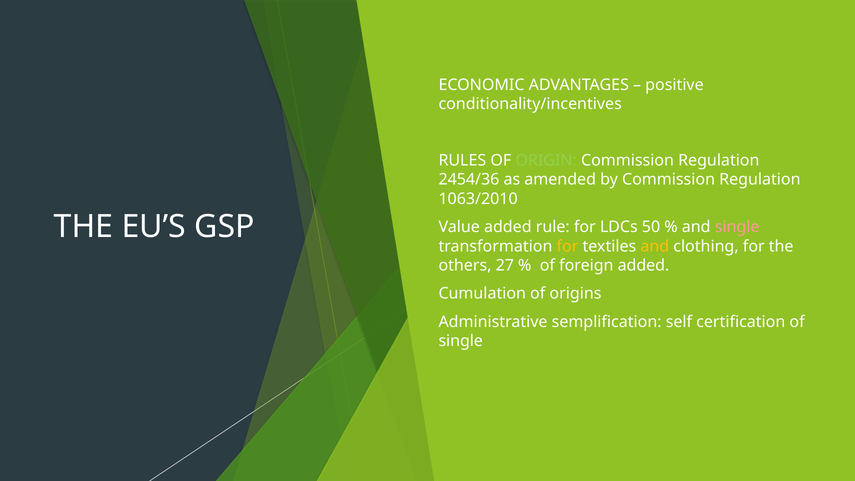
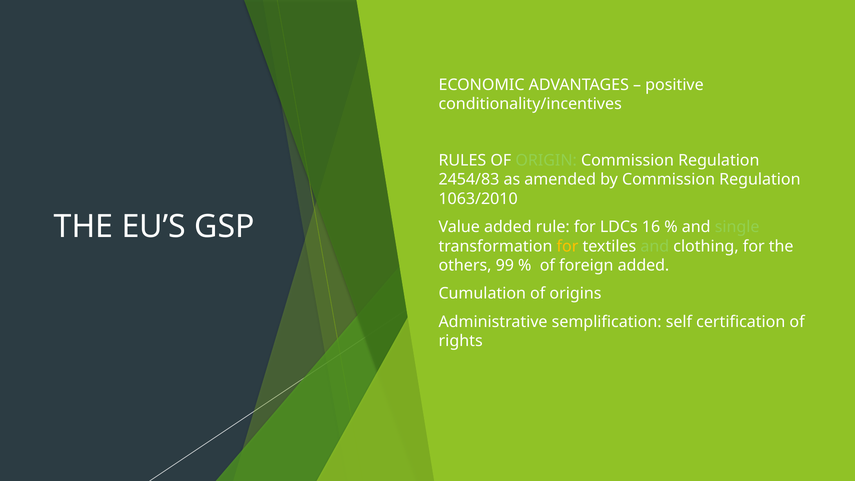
2454/36: 2454/36 -> 2454/83
50: 50 -> 16
single at (737, 227) colour: pink -> light green
and at (655, 246) colour: yellow -> light green
27: 27 -> 99
single at (461, 341): single -> rights
